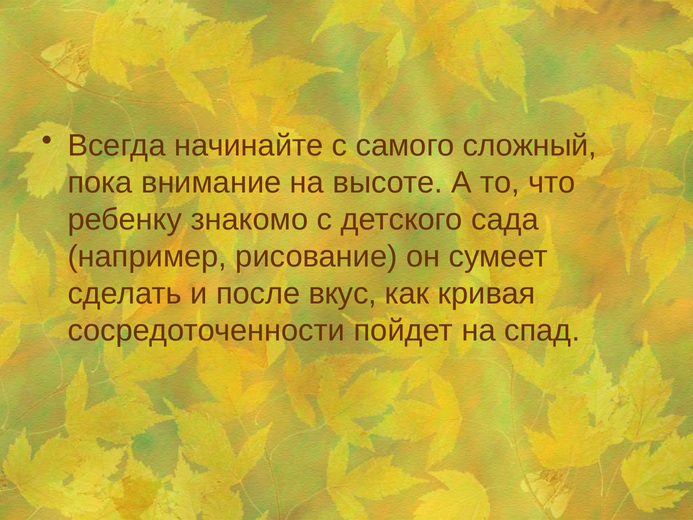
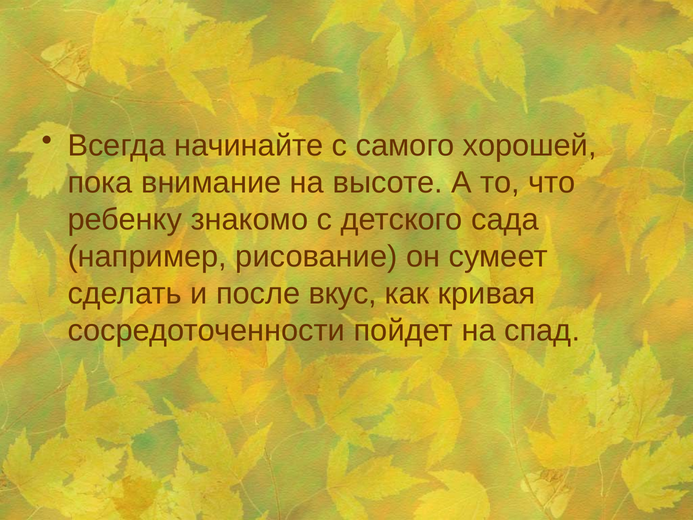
сложный: сложный -> хорошей
